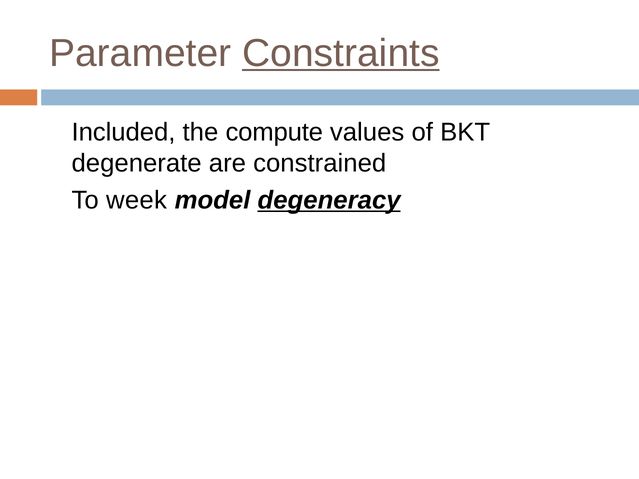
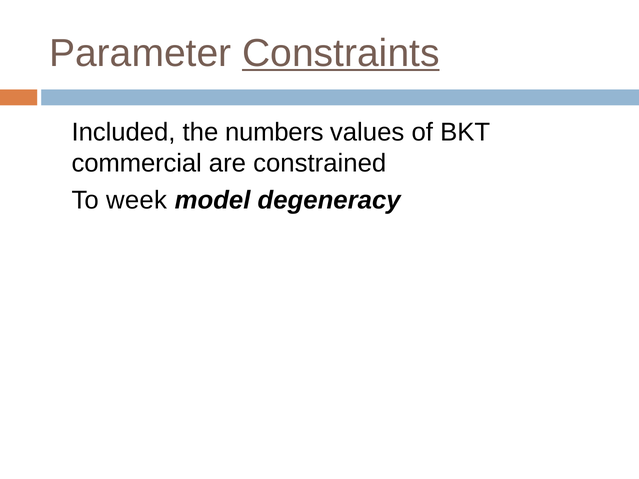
compute: compute -> numbers
degenerate: degenerate -> commercial
degeneracy underline: present -> none
